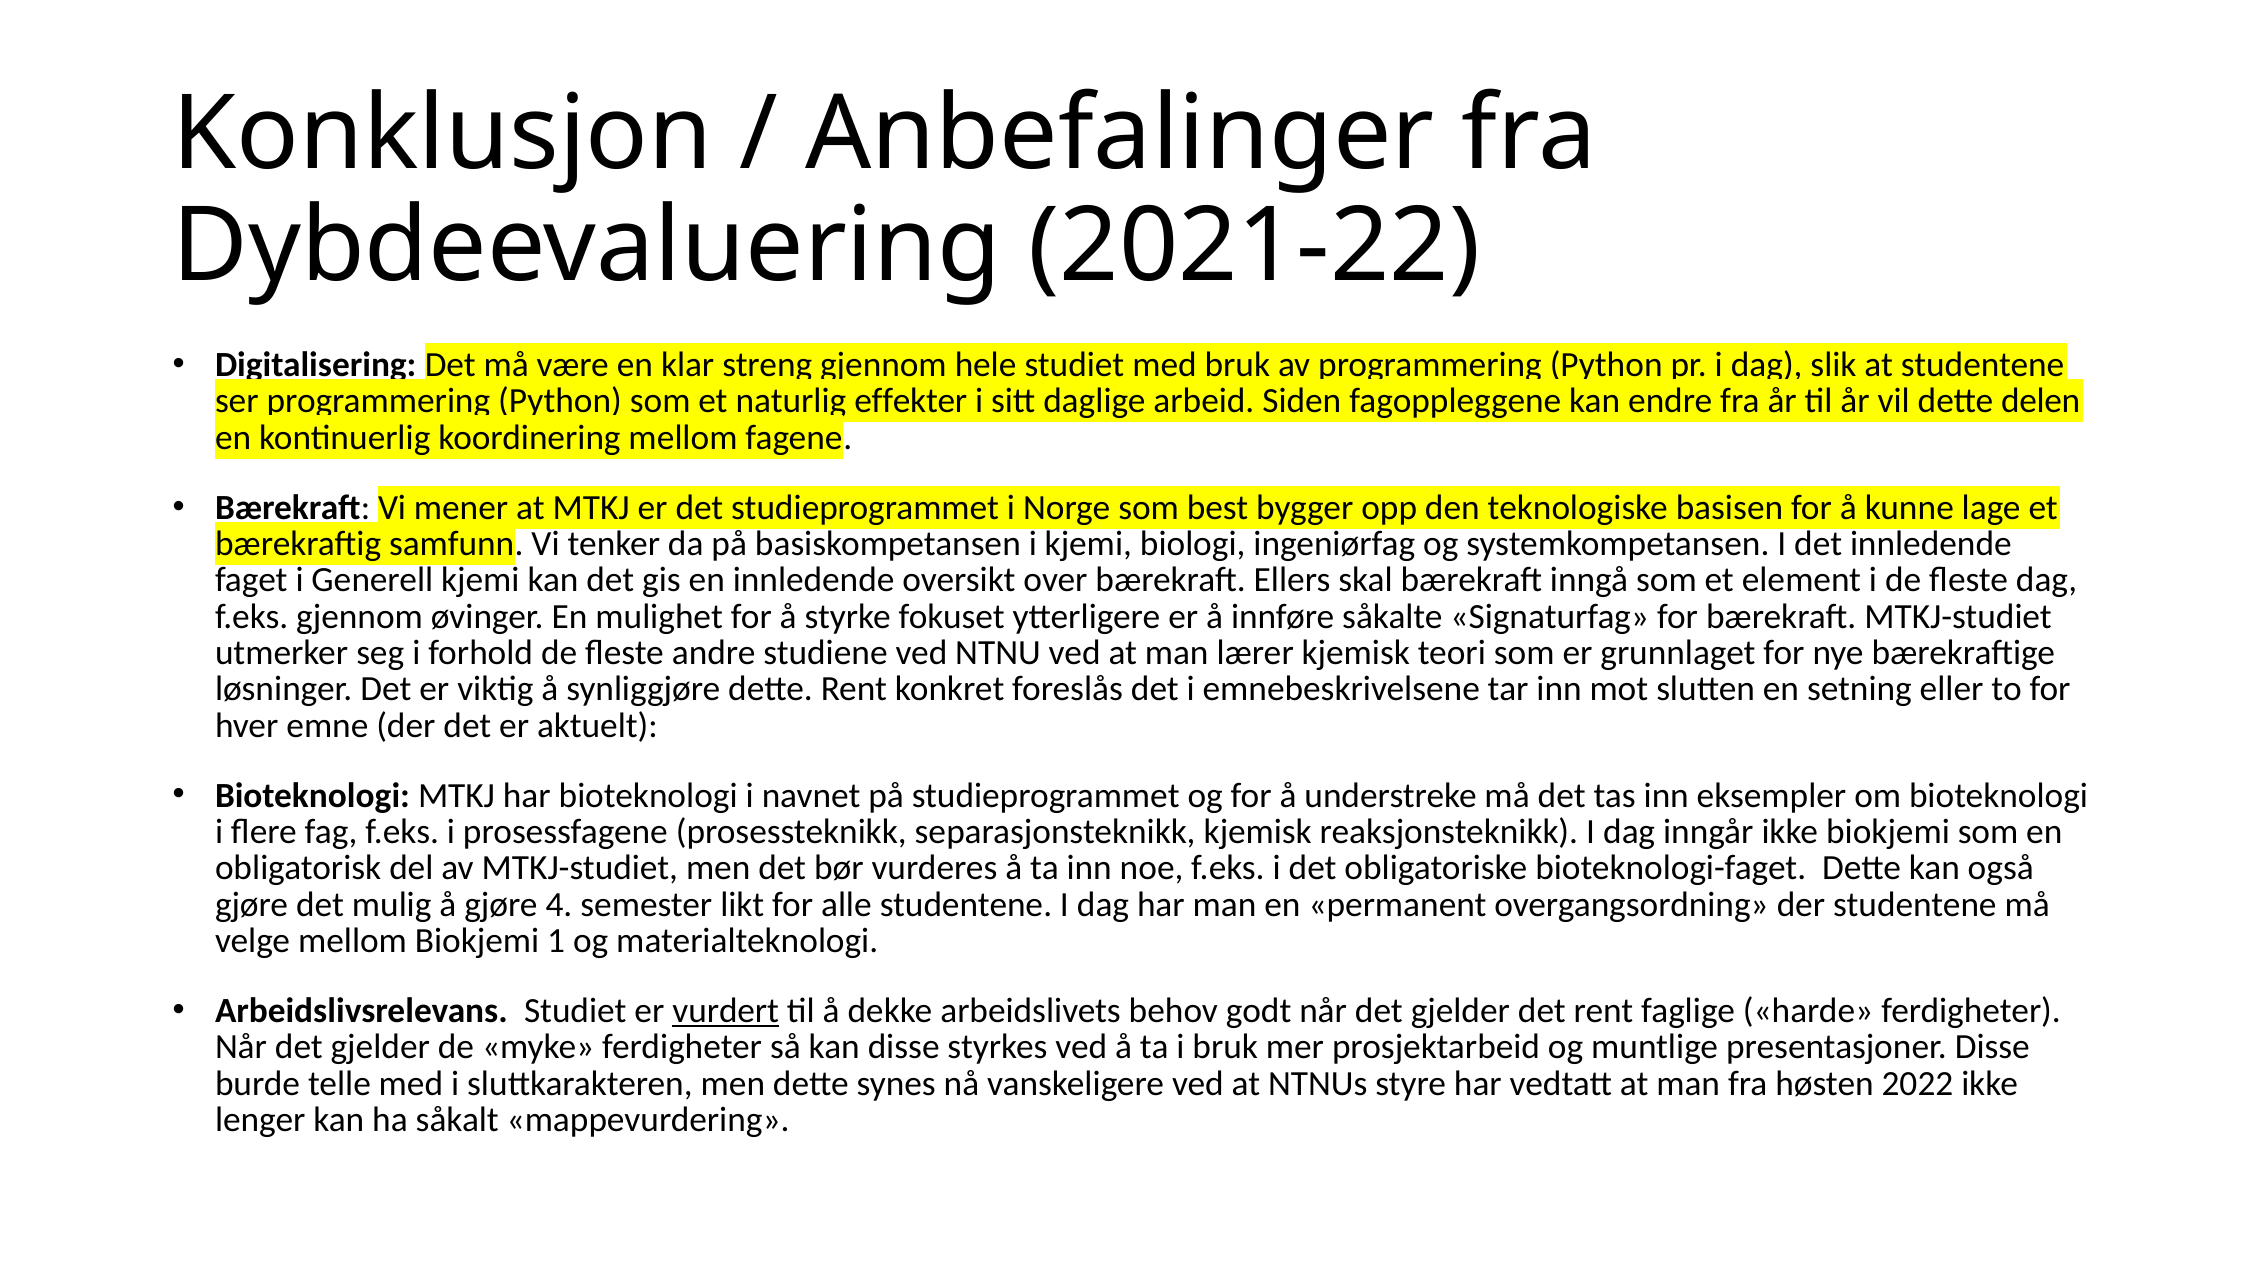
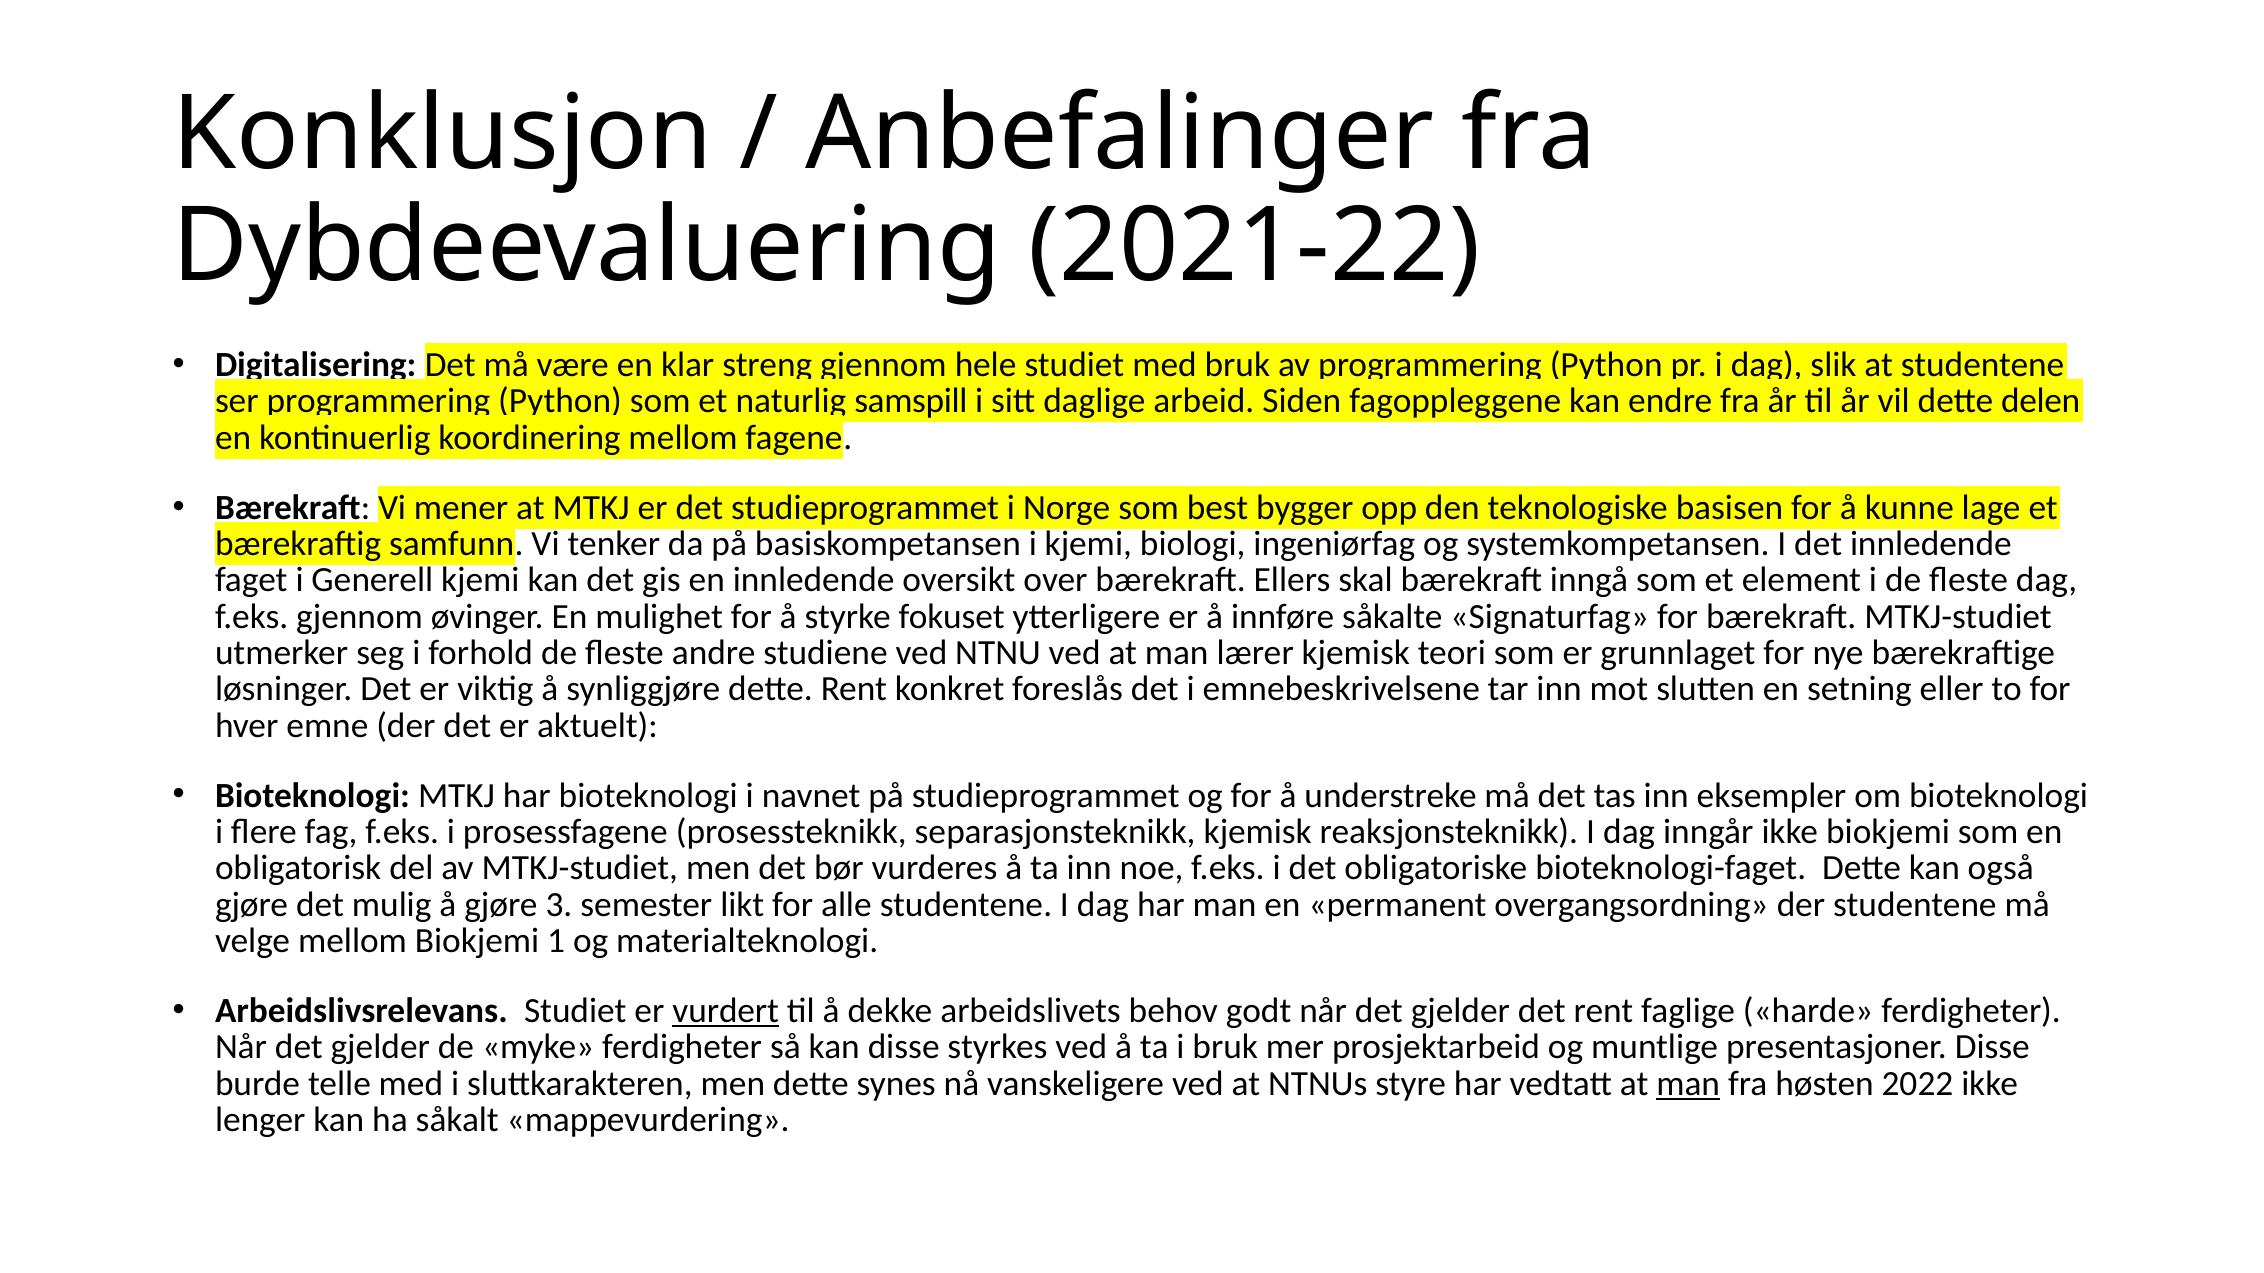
effekter: effekter -> samspill
4: 4 -> 3
man at (1688, 1084) underline: none -> present
